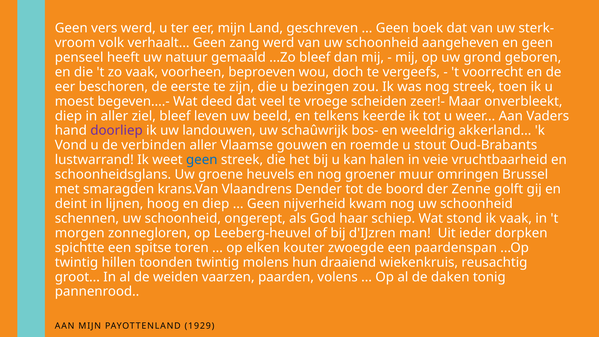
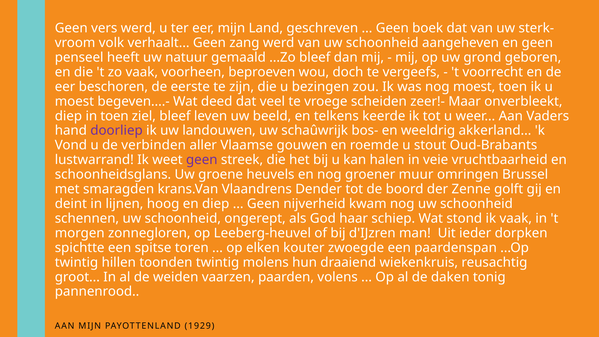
nog streek: streek -> moest
in aller: aller -> toen
geen at (202, 160) colour: blue -> purple
